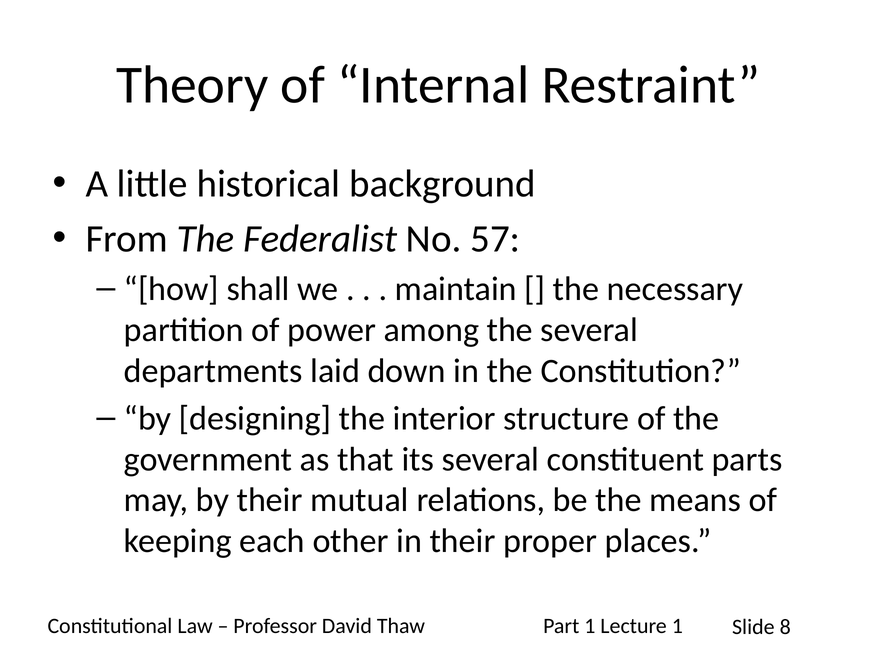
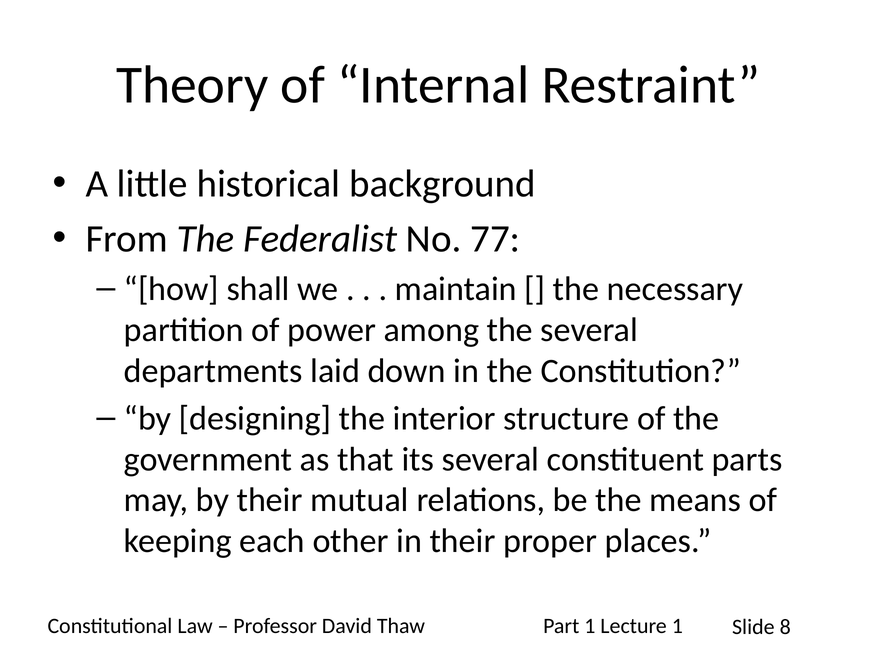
57: 57 -> 77
